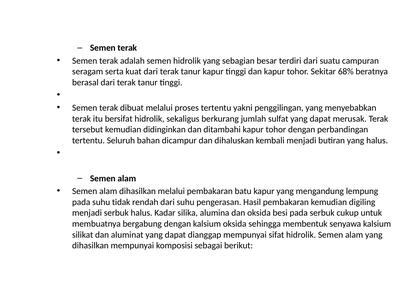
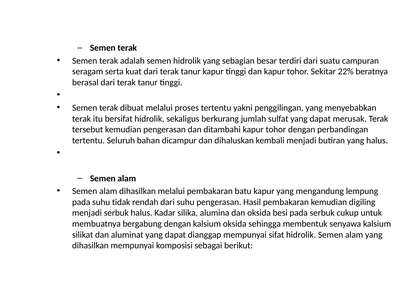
68%: 68% -> 22%
kemudian didinginkan: didinginkan -> pengerasan
